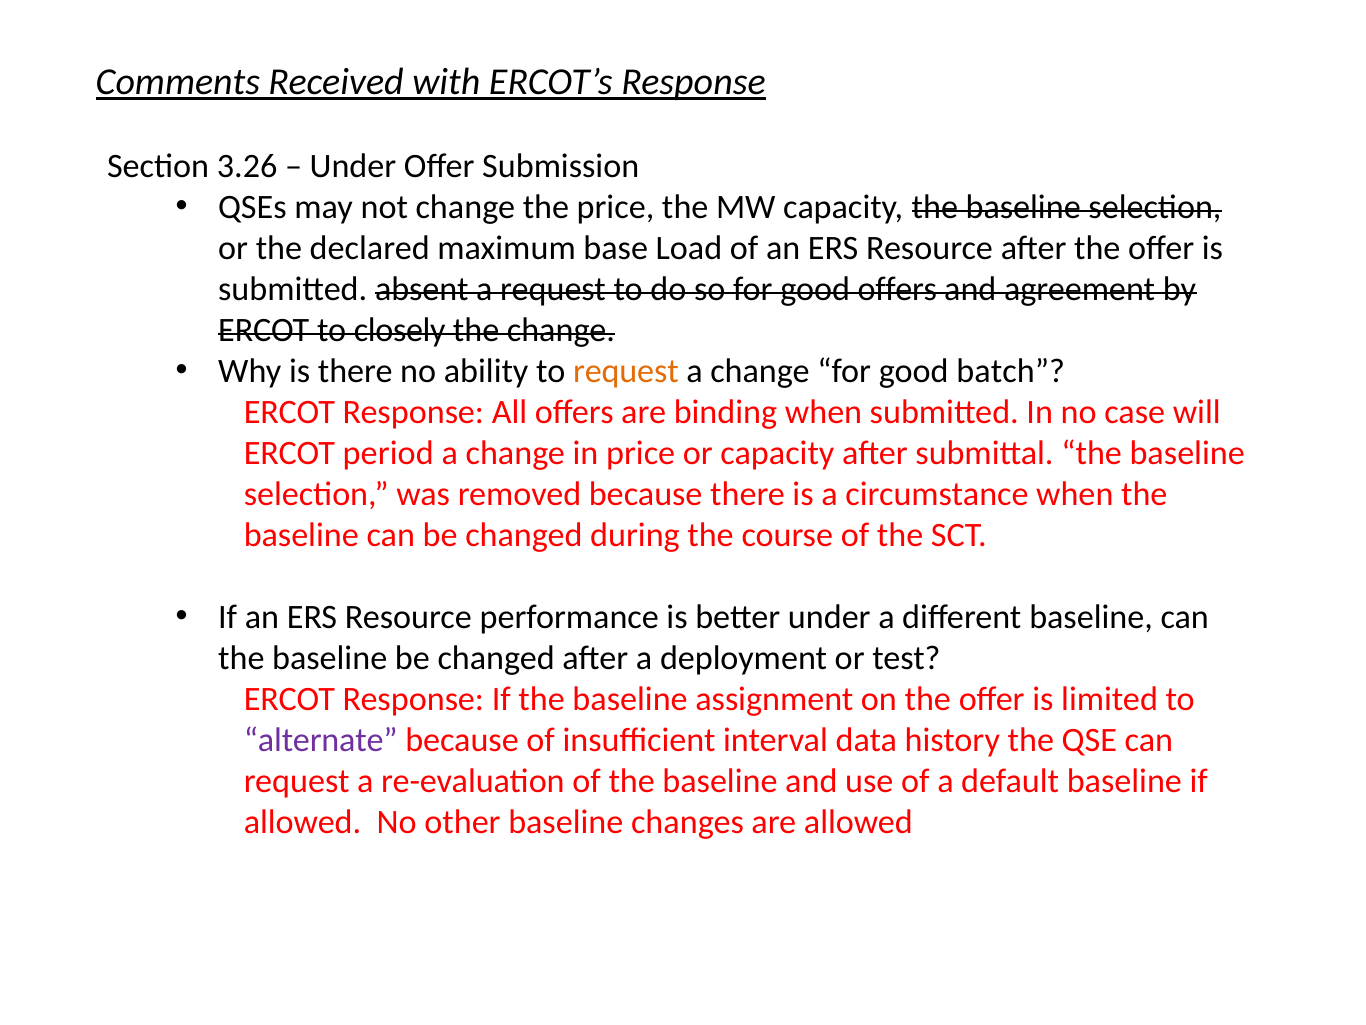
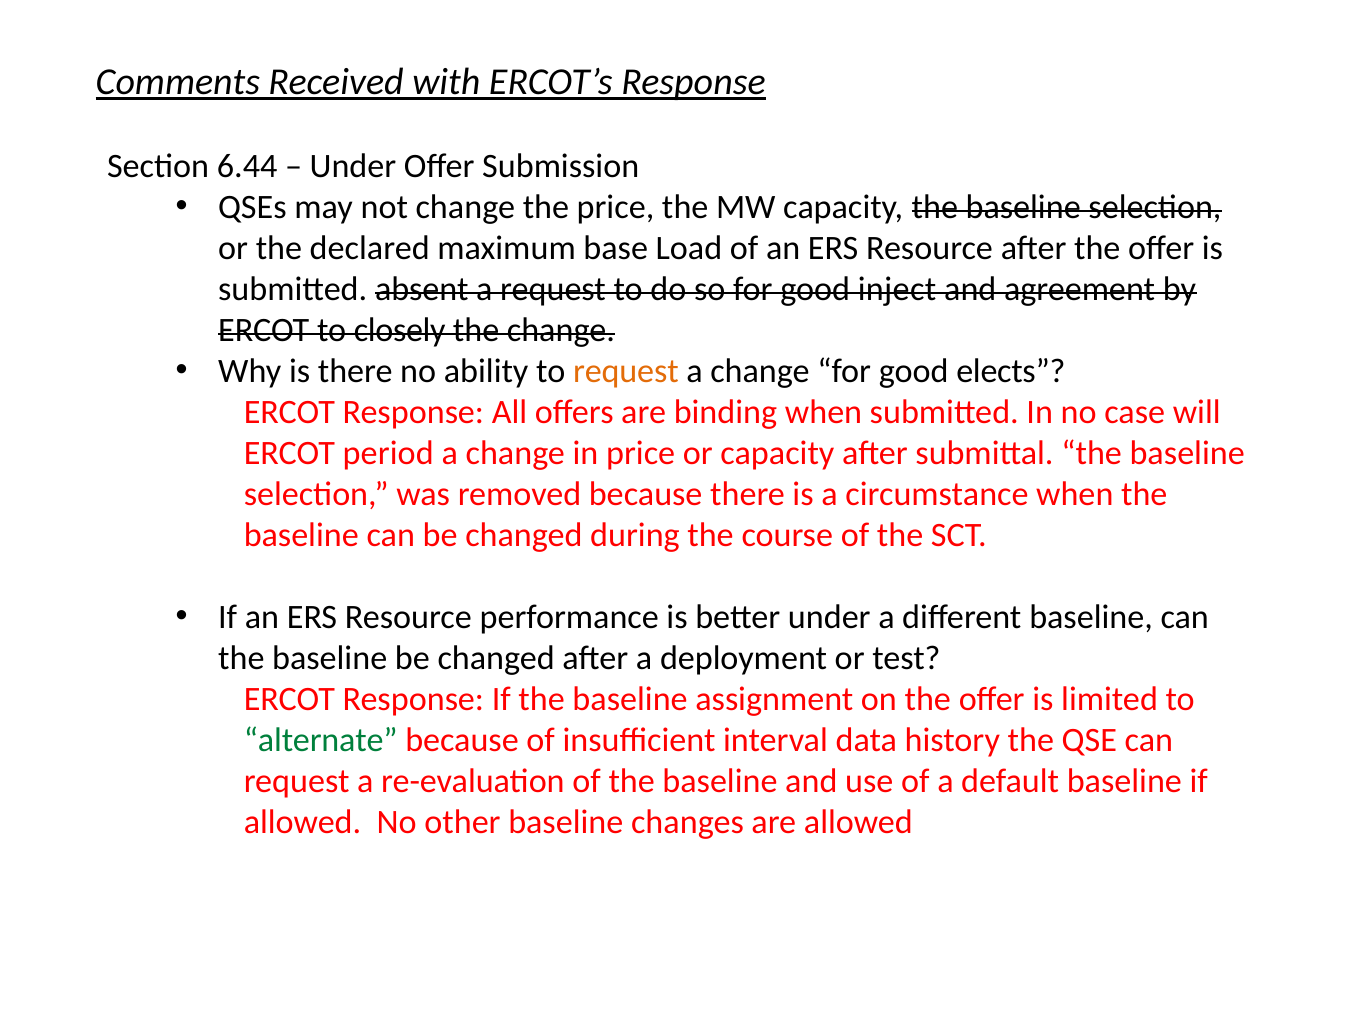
3.26: 3.26 -> 6.44
good offers: offers -> inject
batch: batch -> elects
alternate colour: purple -> green
